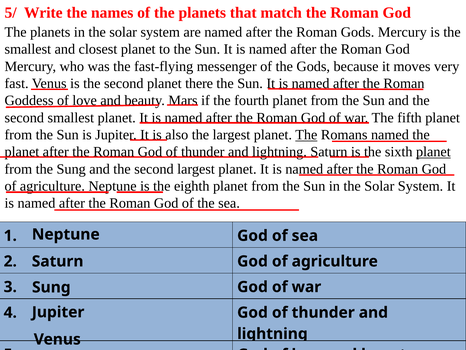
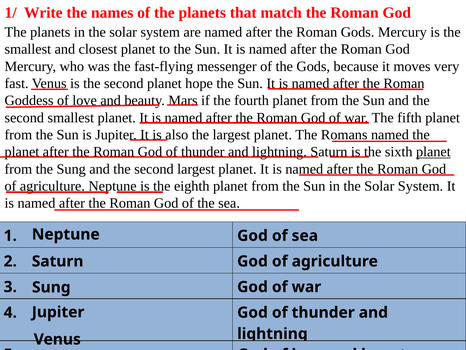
5/: 5/ -> 1/
there: there -> hope
The at (306, 135) underline: present -> none
